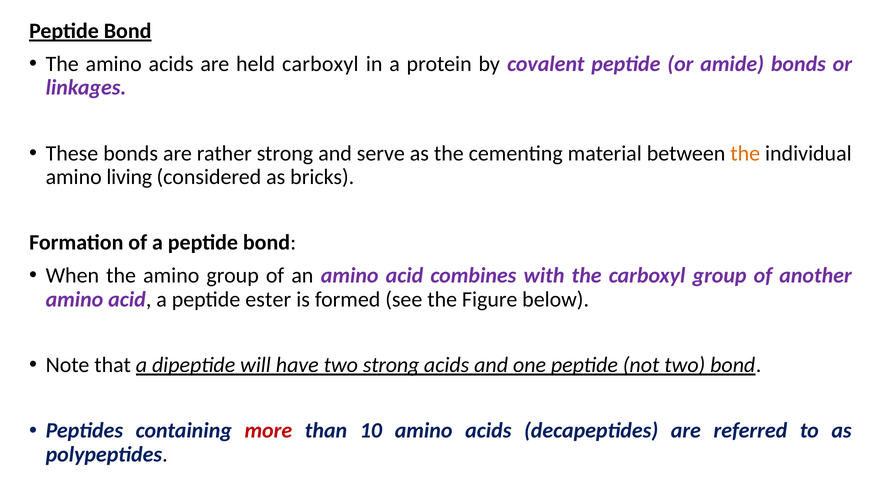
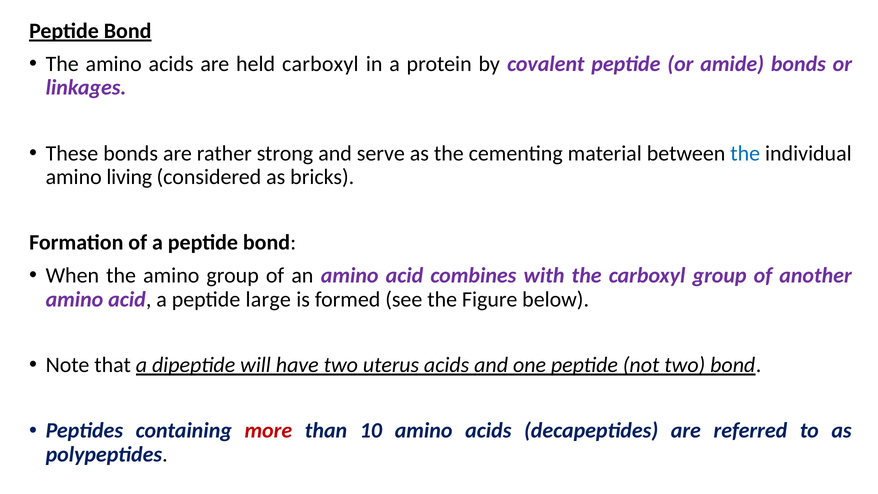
the at (745, 153) colour: orange -> blue
ester: ester -> large
two strong: strong -> uterus
